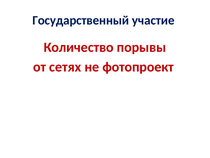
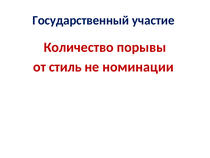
сетях: сетях -> стиль
фотопроект: фотопроект -> номинации
